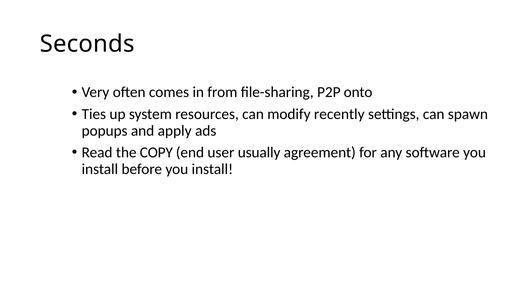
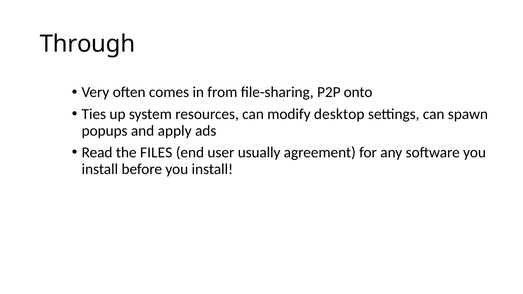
Seconds: Seconds -> Through
recently: recently -> desktop
COPY: COPY -> FILES
